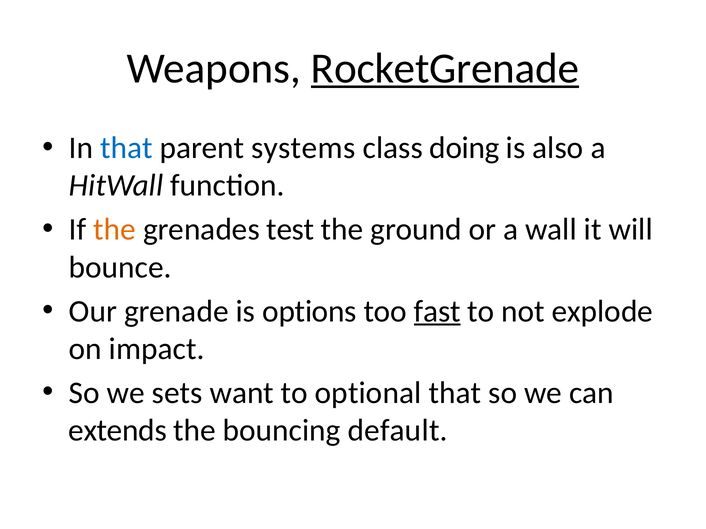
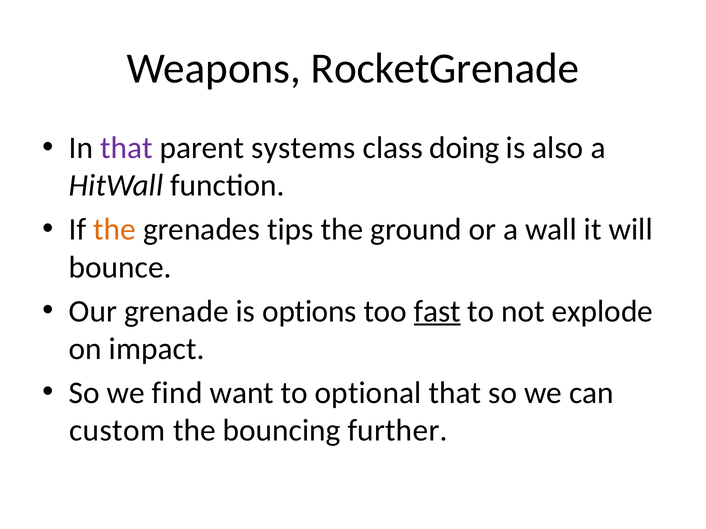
RocketGrenade underline: present -> none
that at (126, 148) colour: blue -> purple
test: test -> tips
sets: sets -> find
extends: extends -> custom
default: default -> further
